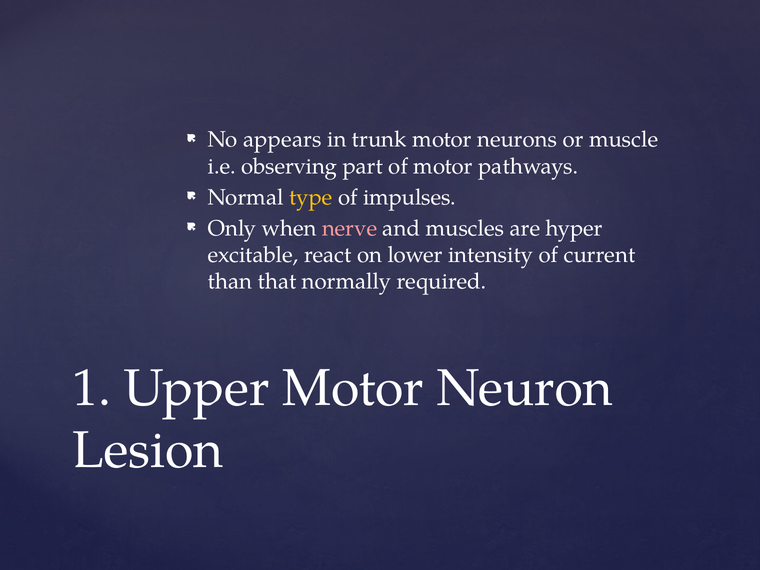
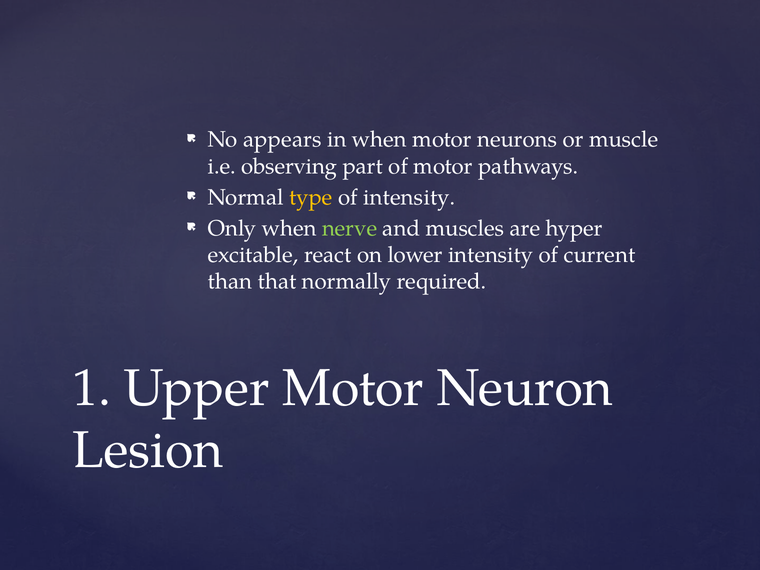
in trunk: trunk -> when
of impulses: impulses -> intensity
nerve colour: pink -> light green
